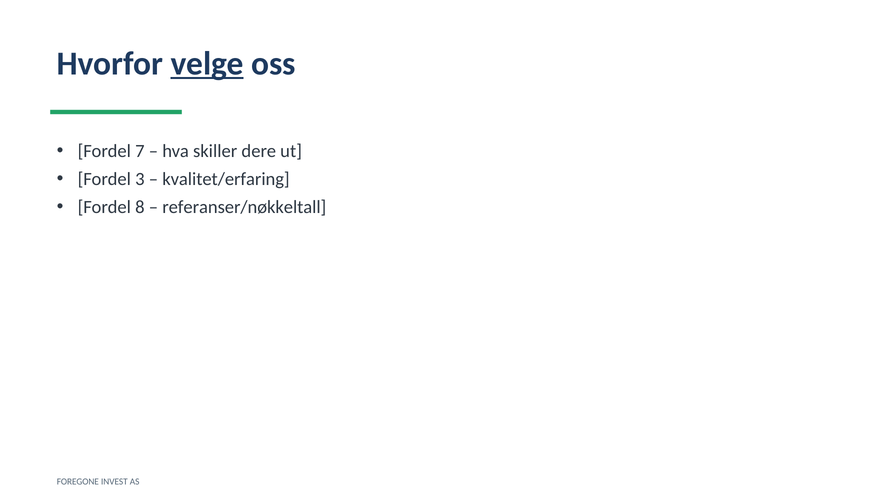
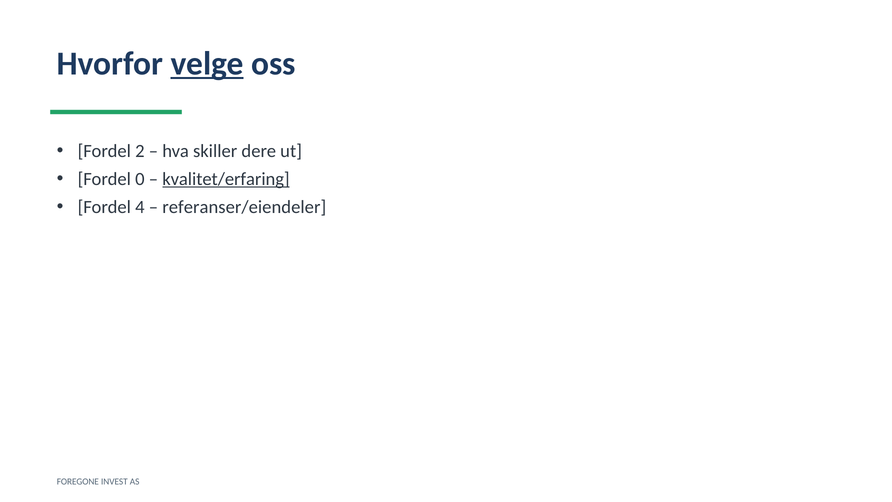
7: 7 -> 2
3: 3 -> 0
kvalitet/erfaring underline: none -> present
8: 8 -> 4
referanser/nøkkeltall: referanser/nøkkeltall -> referanser/eiendeler
